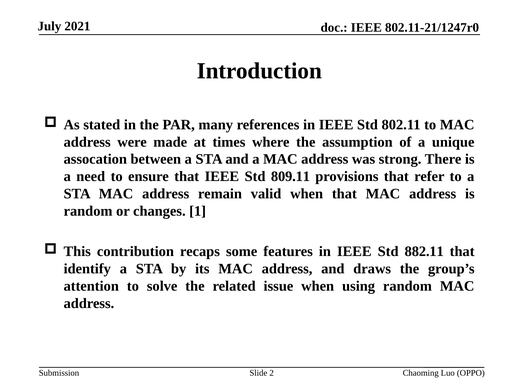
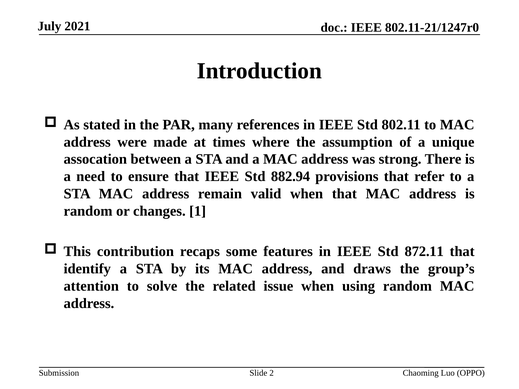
809.11: 809.11 -> 882.94
882.11: 882.11 -> 872.11
